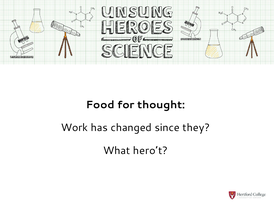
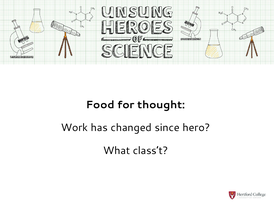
they: they -> hero
hero’t: hero’t -> class’t
